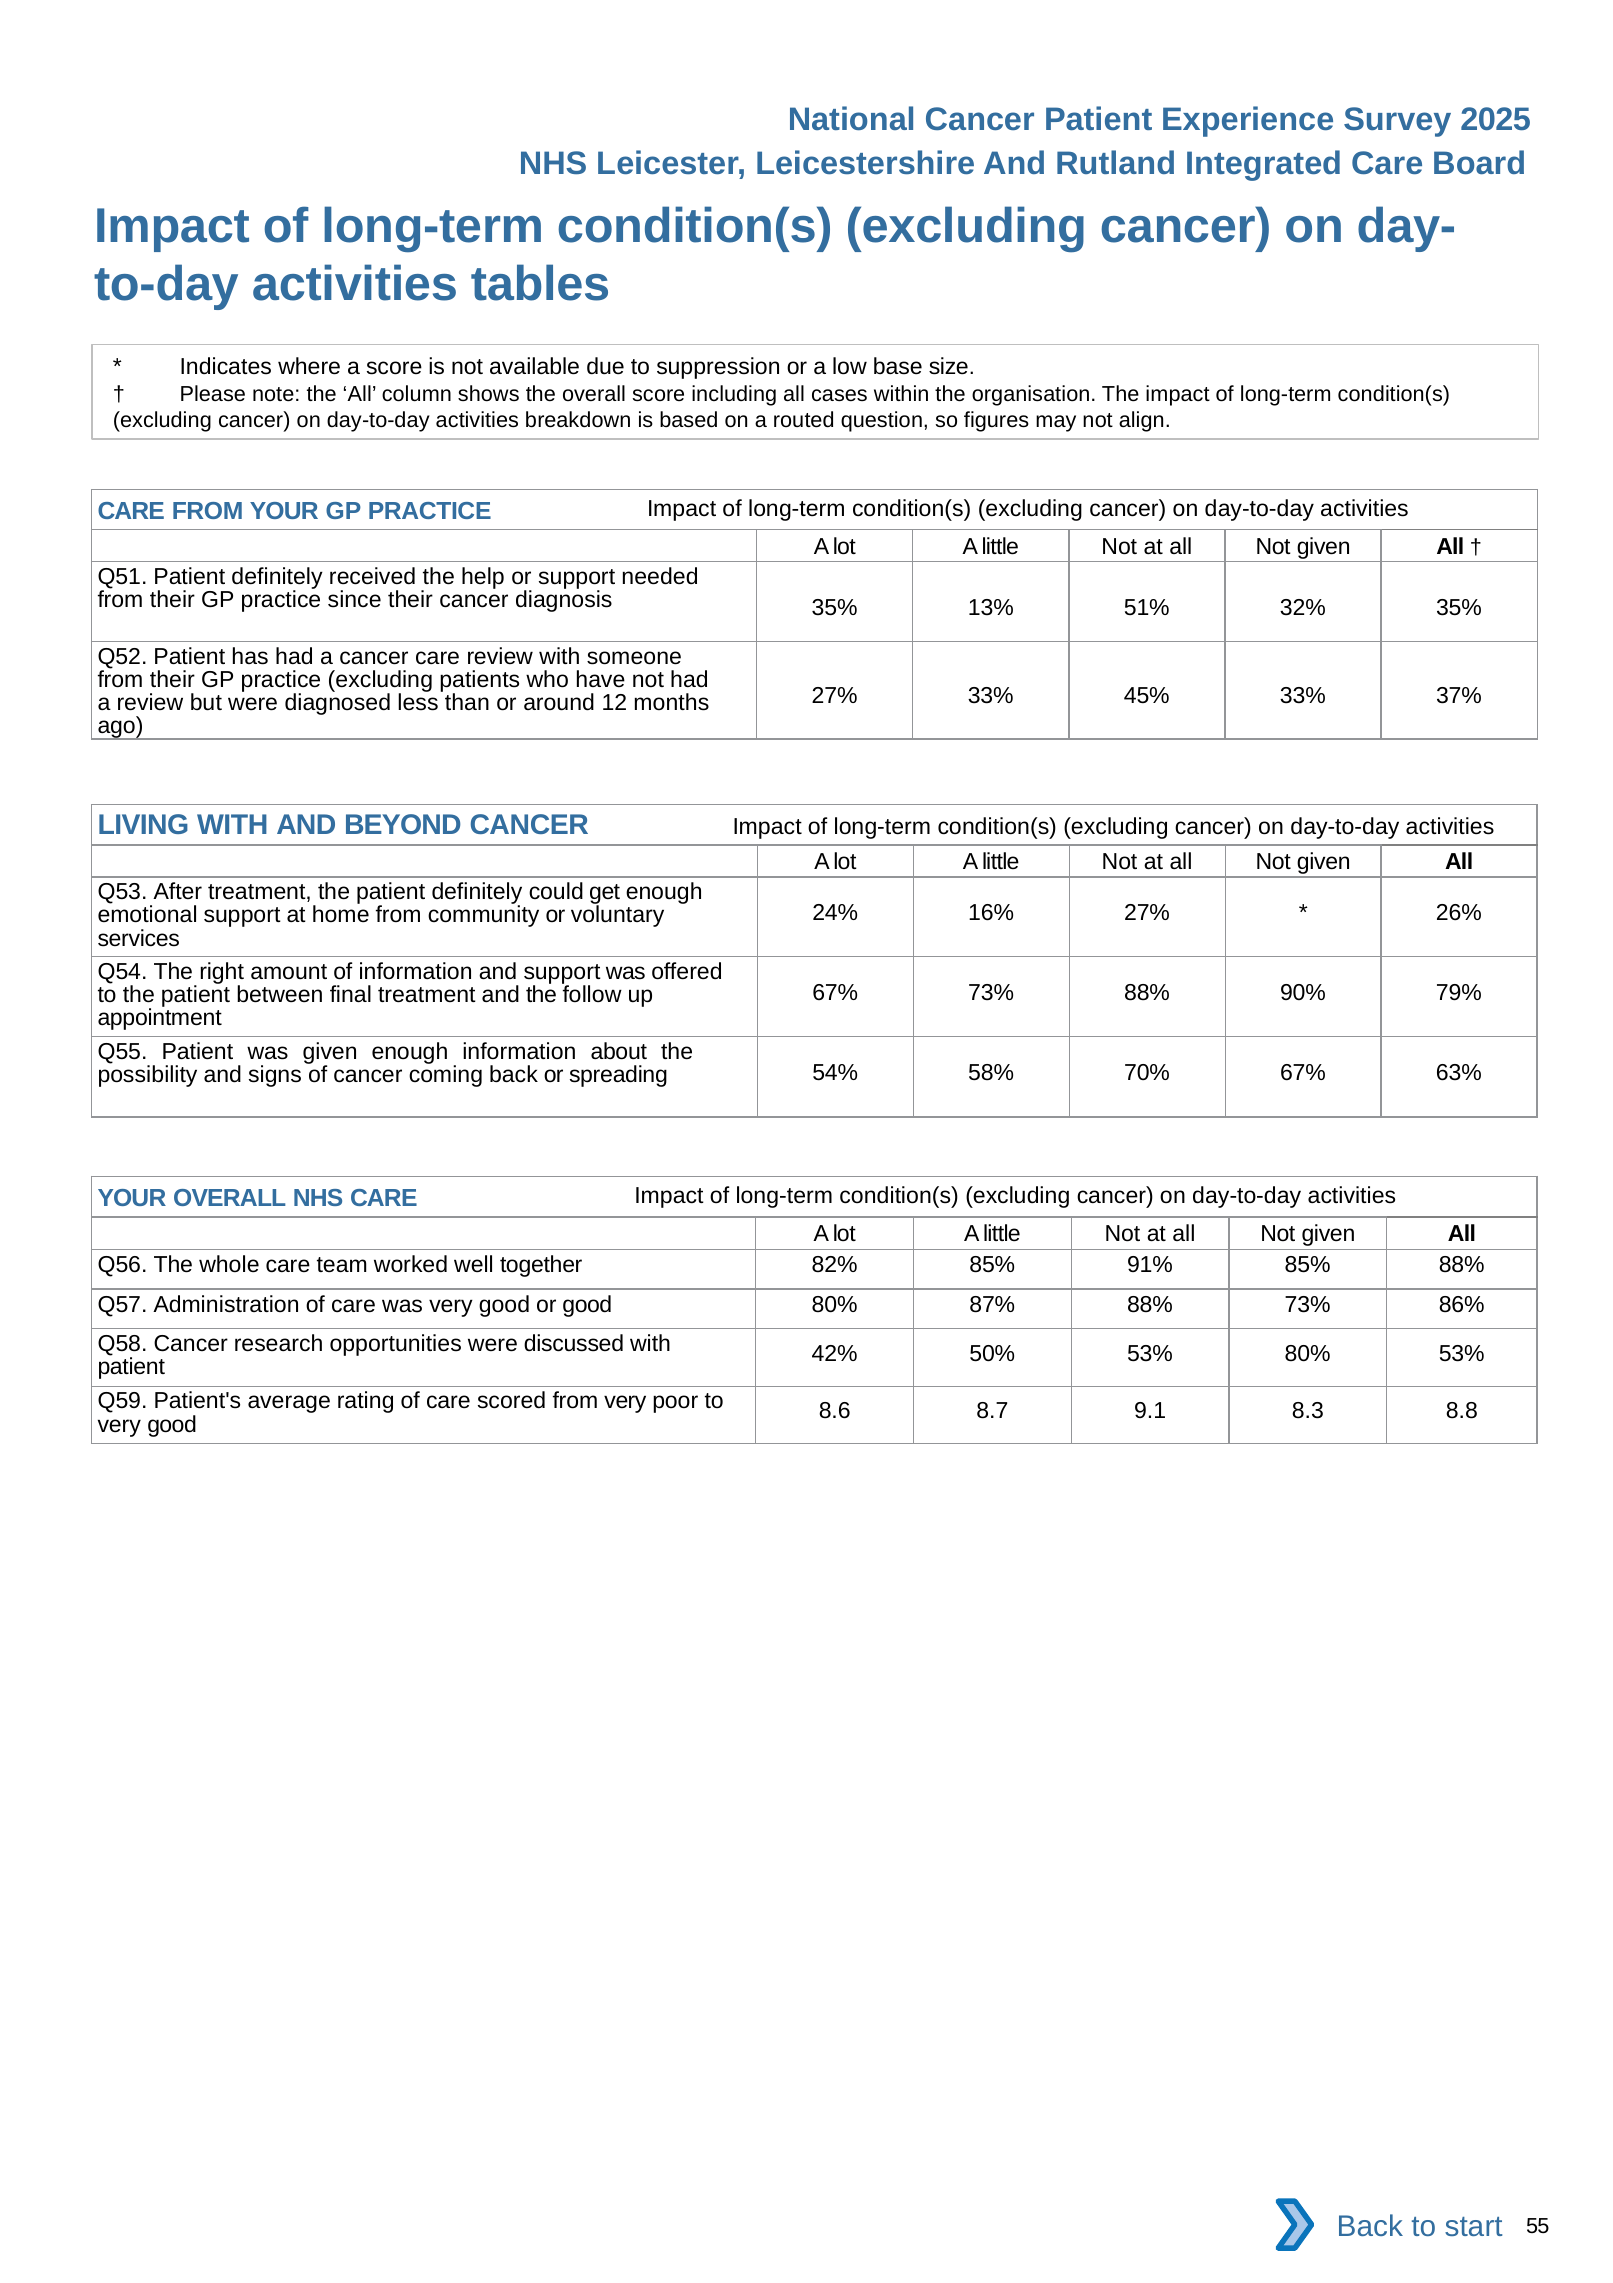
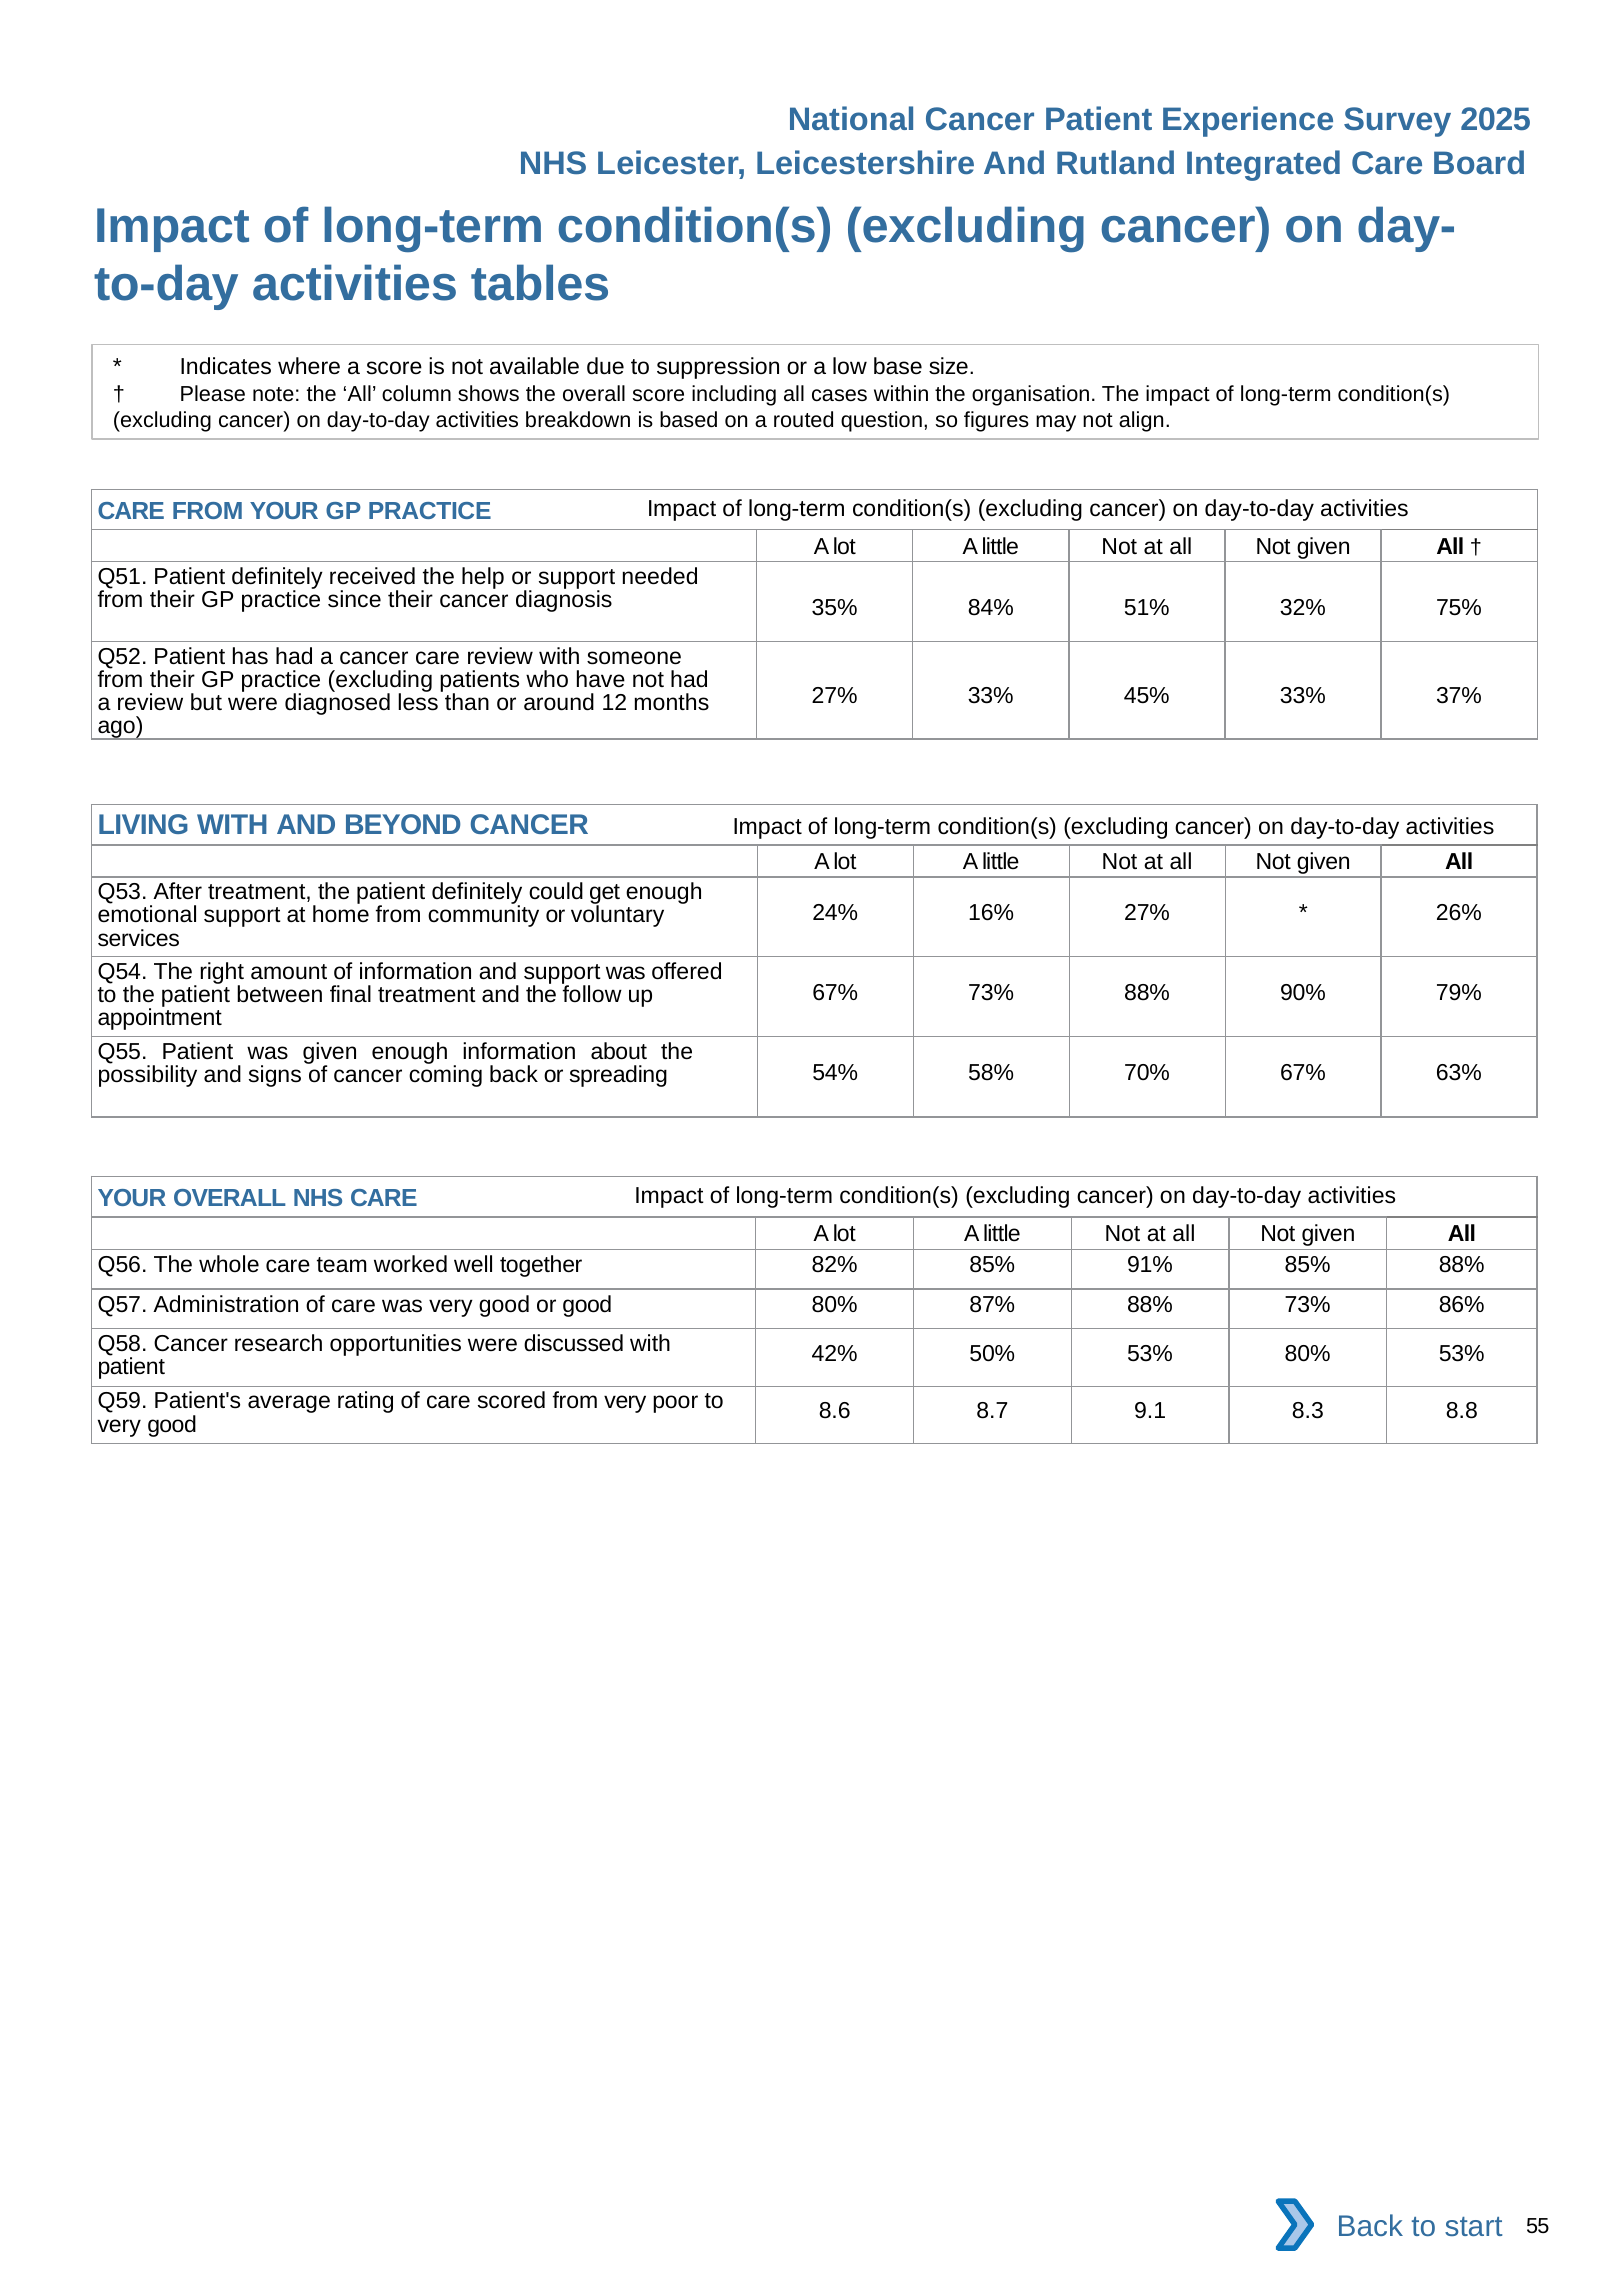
13%: 13% -> 84%
32% 35%: 35% -> 75%
